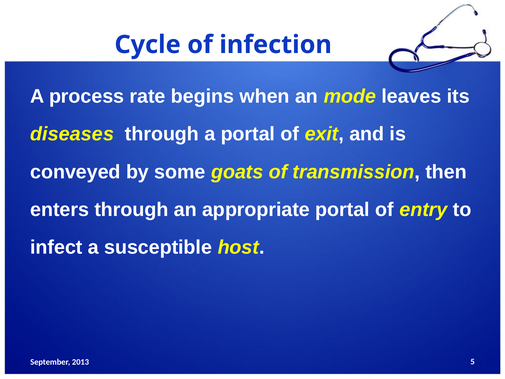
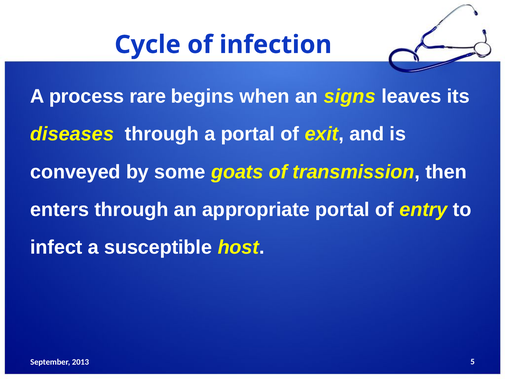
rate: rate -> rare
mode: mode -> signs
